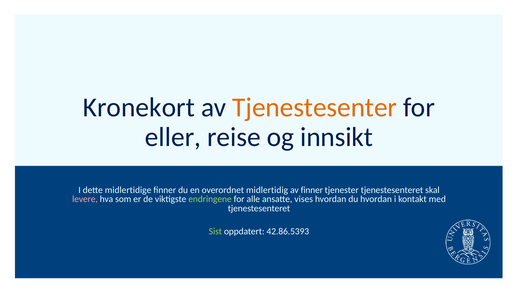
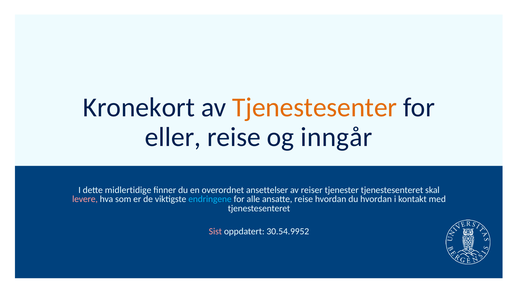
innsikt: innsikt -> inngår
midlertidig: midlertidig -> ansettelser
av finner: finner -> reiser
endringene colour: light green -> light blue
ansatte vises: vises -> reise
Sist colour: light green -> pink
42.86.5393: 42.86.5393 -> 30.54.9952
